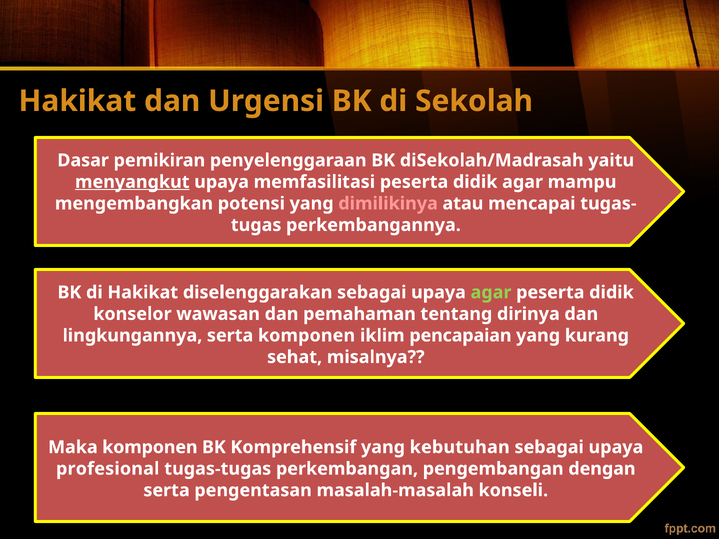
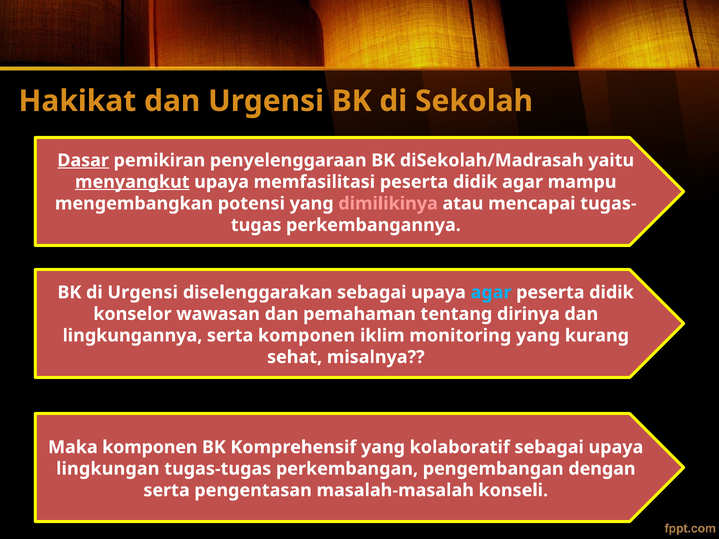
Dasar underline: none -> present
di Hakikat: Hakikat -> Urgensi
agar at (491, 293) colour: light green -> light blue
pencapaian: pencapaian -> monitoring
kebutuhan: kebutuhan -> kolaboratif
profesional: profesional -> lingkungan
